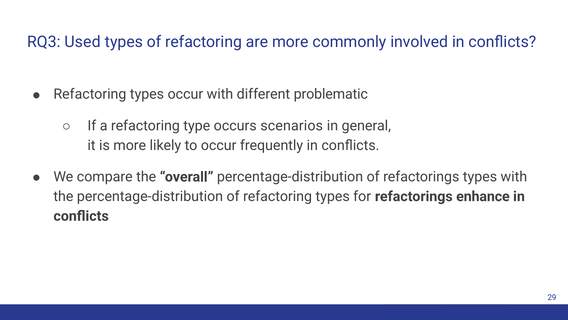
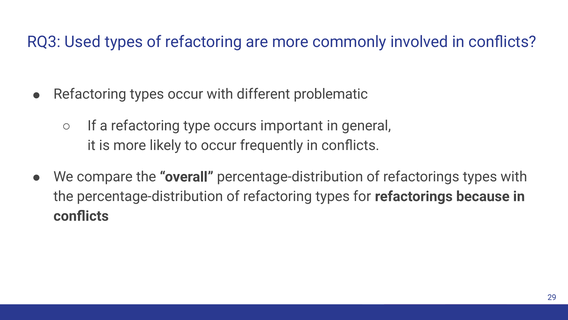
scenarios: scenarios -> important
enhance: enhance -> because
